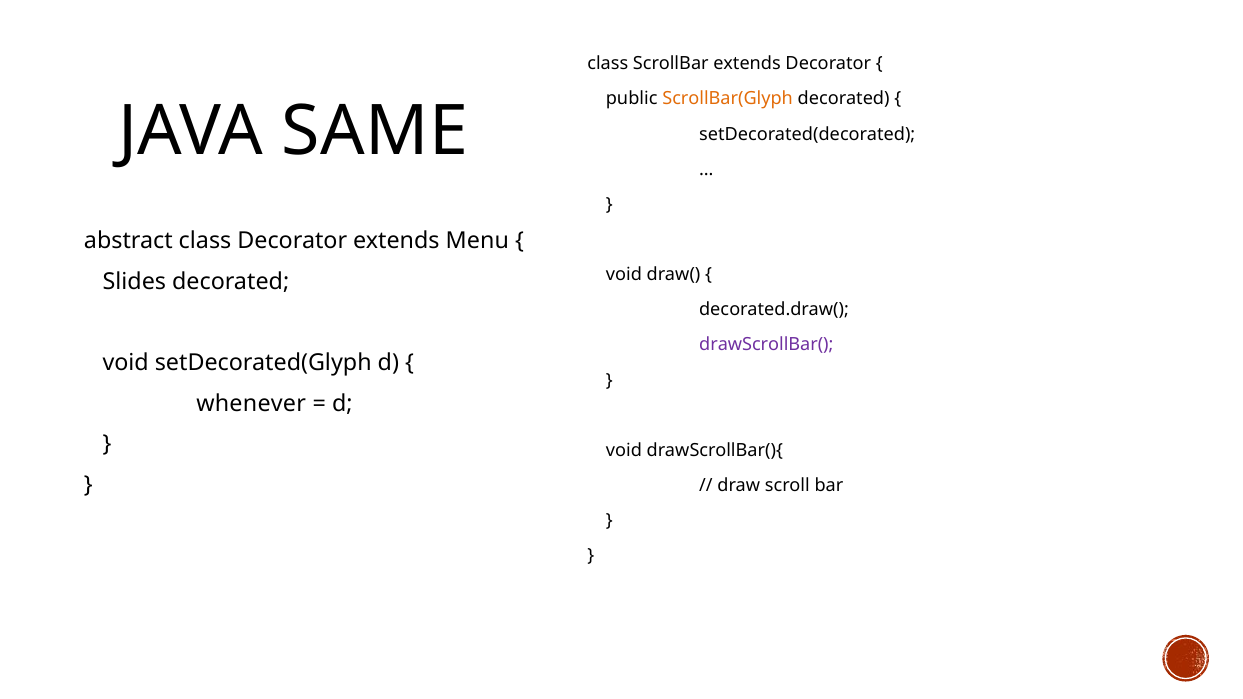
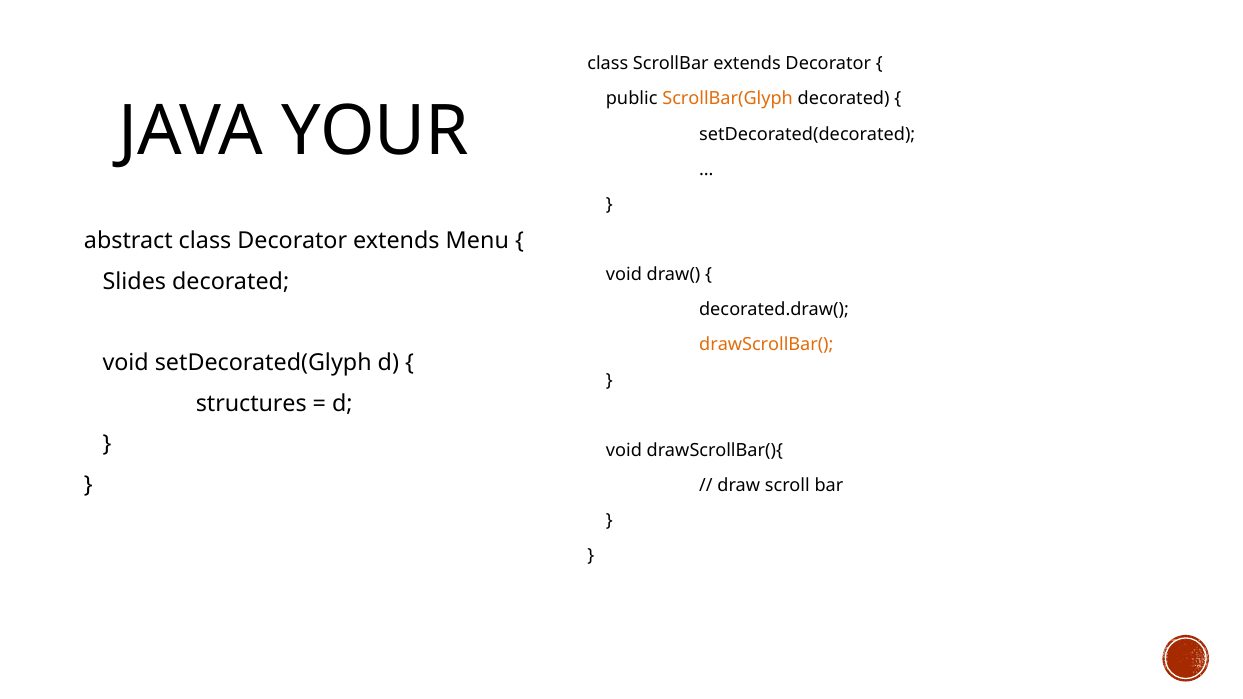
SAME: SAME -> YOUR
drawScrollBar( colour: purple -> orange
whenever: whenever -> structures
